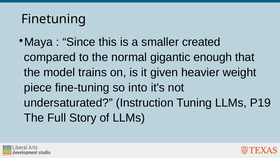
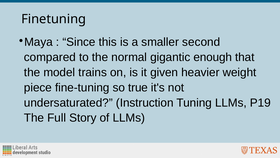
created: created -> second
into: into -> true
